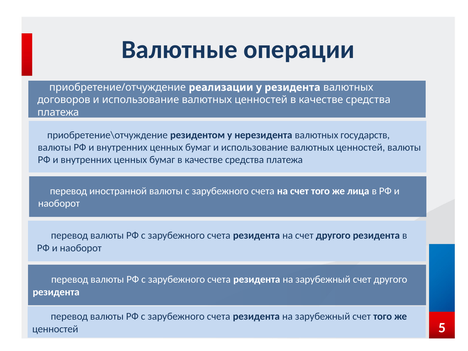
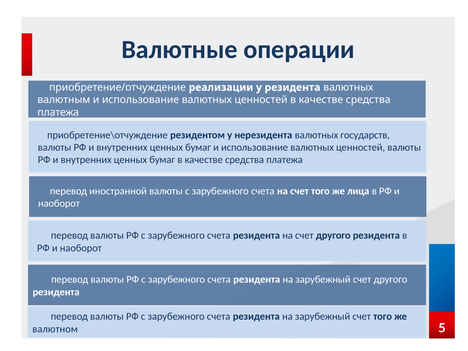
договоров: договоров -> валютным
ценностей at (55, 329): ценностей -> валютном
